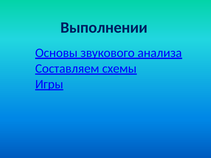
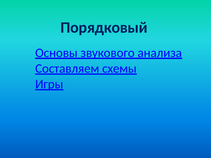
Выполнении: Выполнении -> Порядковый
